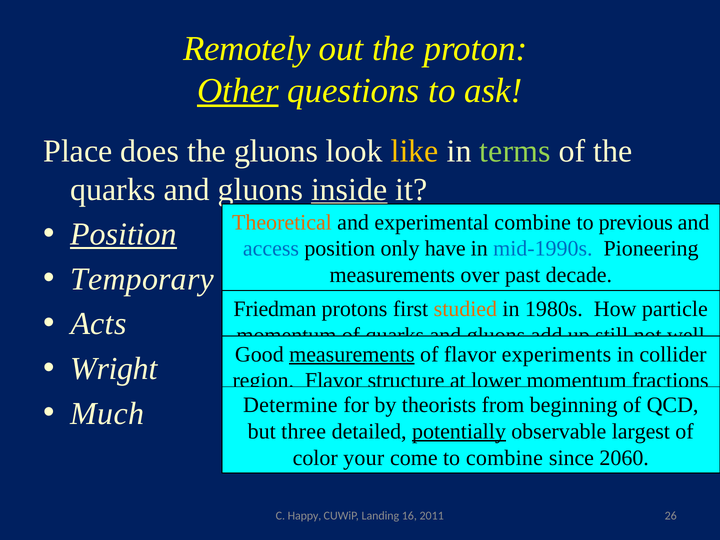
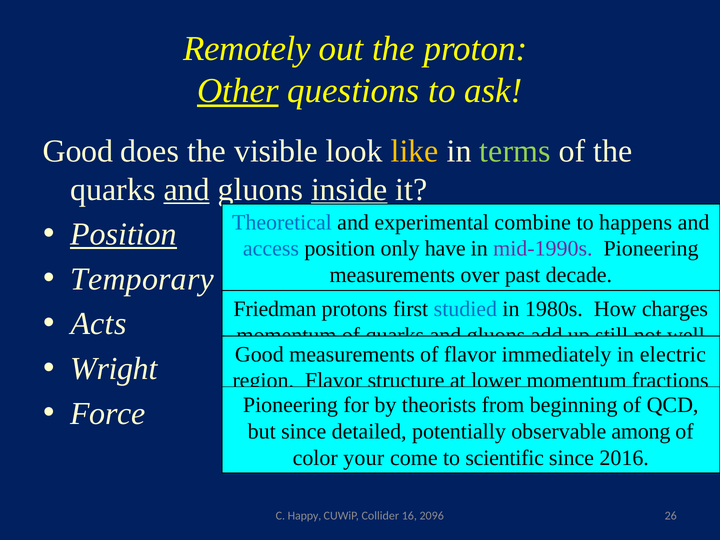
Place at (78, 151): Place -> Good
the gluons: gluons -> visible
and at (187, 189) underline: none -> present
Theoretical colour: orange -> blue
previous: previous -> happens
mid-1990s colour: blue -> purple
studied colour: orange -> blue
particle: particle -> charges
measurements at (352, 354) underline: present -> none
experiments: experiments -> immediately
collider: collider -> electric
Determine at (290, 405): Determine -> Pioneering
Much: Much -> Force
but three: three -> since
potentially underline: present -> none
largest: largest -> among
to combine: combine -> scientific
2060: 2060 -> 2016
Landing: Landing -> Collider
2011: 2011 -> 2096
